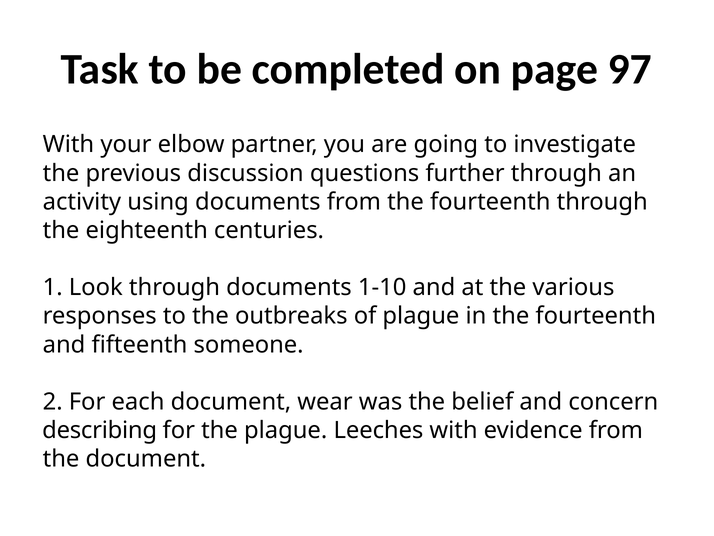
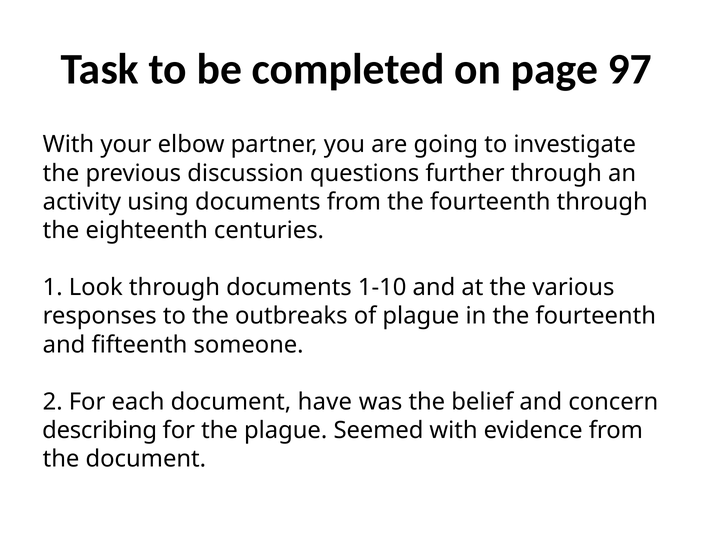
wear: wear -> have
Leeches: Leeches -> Seemed
